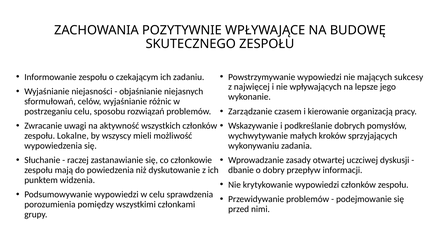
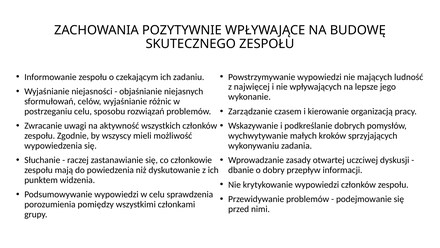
sukcesy: sukcesy -> ludność
Lokalne: Lokalne -> Zgodnie
